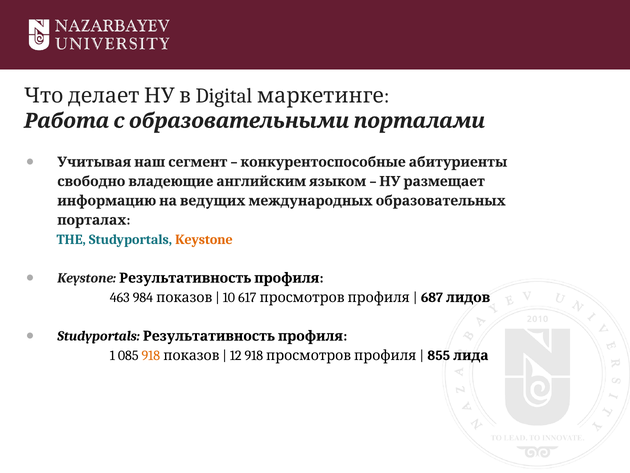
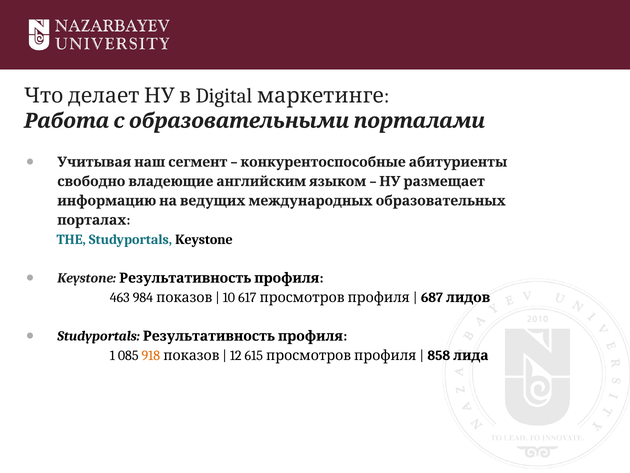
Keystone at (204, 239) colour: orange -> black
12 918: 918 -> 615
855: 855 -> 858
